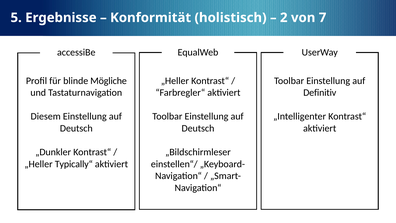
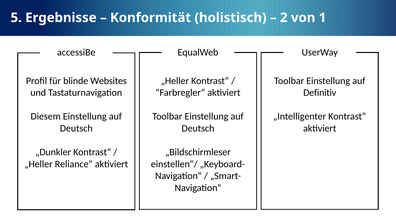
7: 7 -> 1
Mögliche: Mögliche -> Websites
Typically“: Typically“ -> Reliance“
